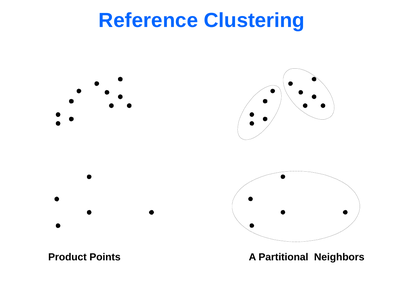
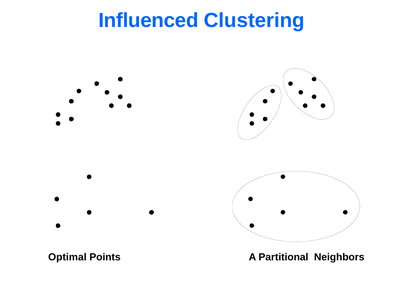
Reference: Reference -> Influenced
Product: Product -> Optimal
